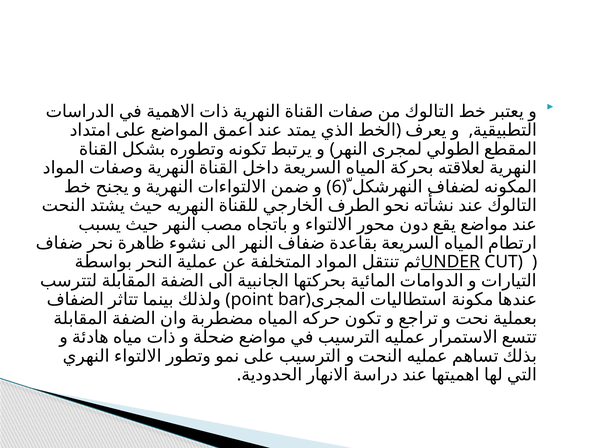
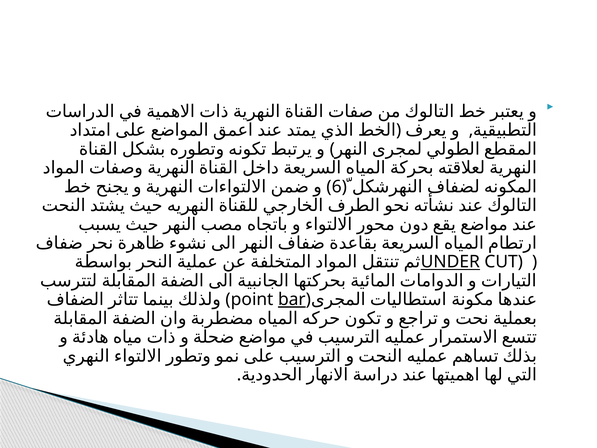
bar underline: none -> present
